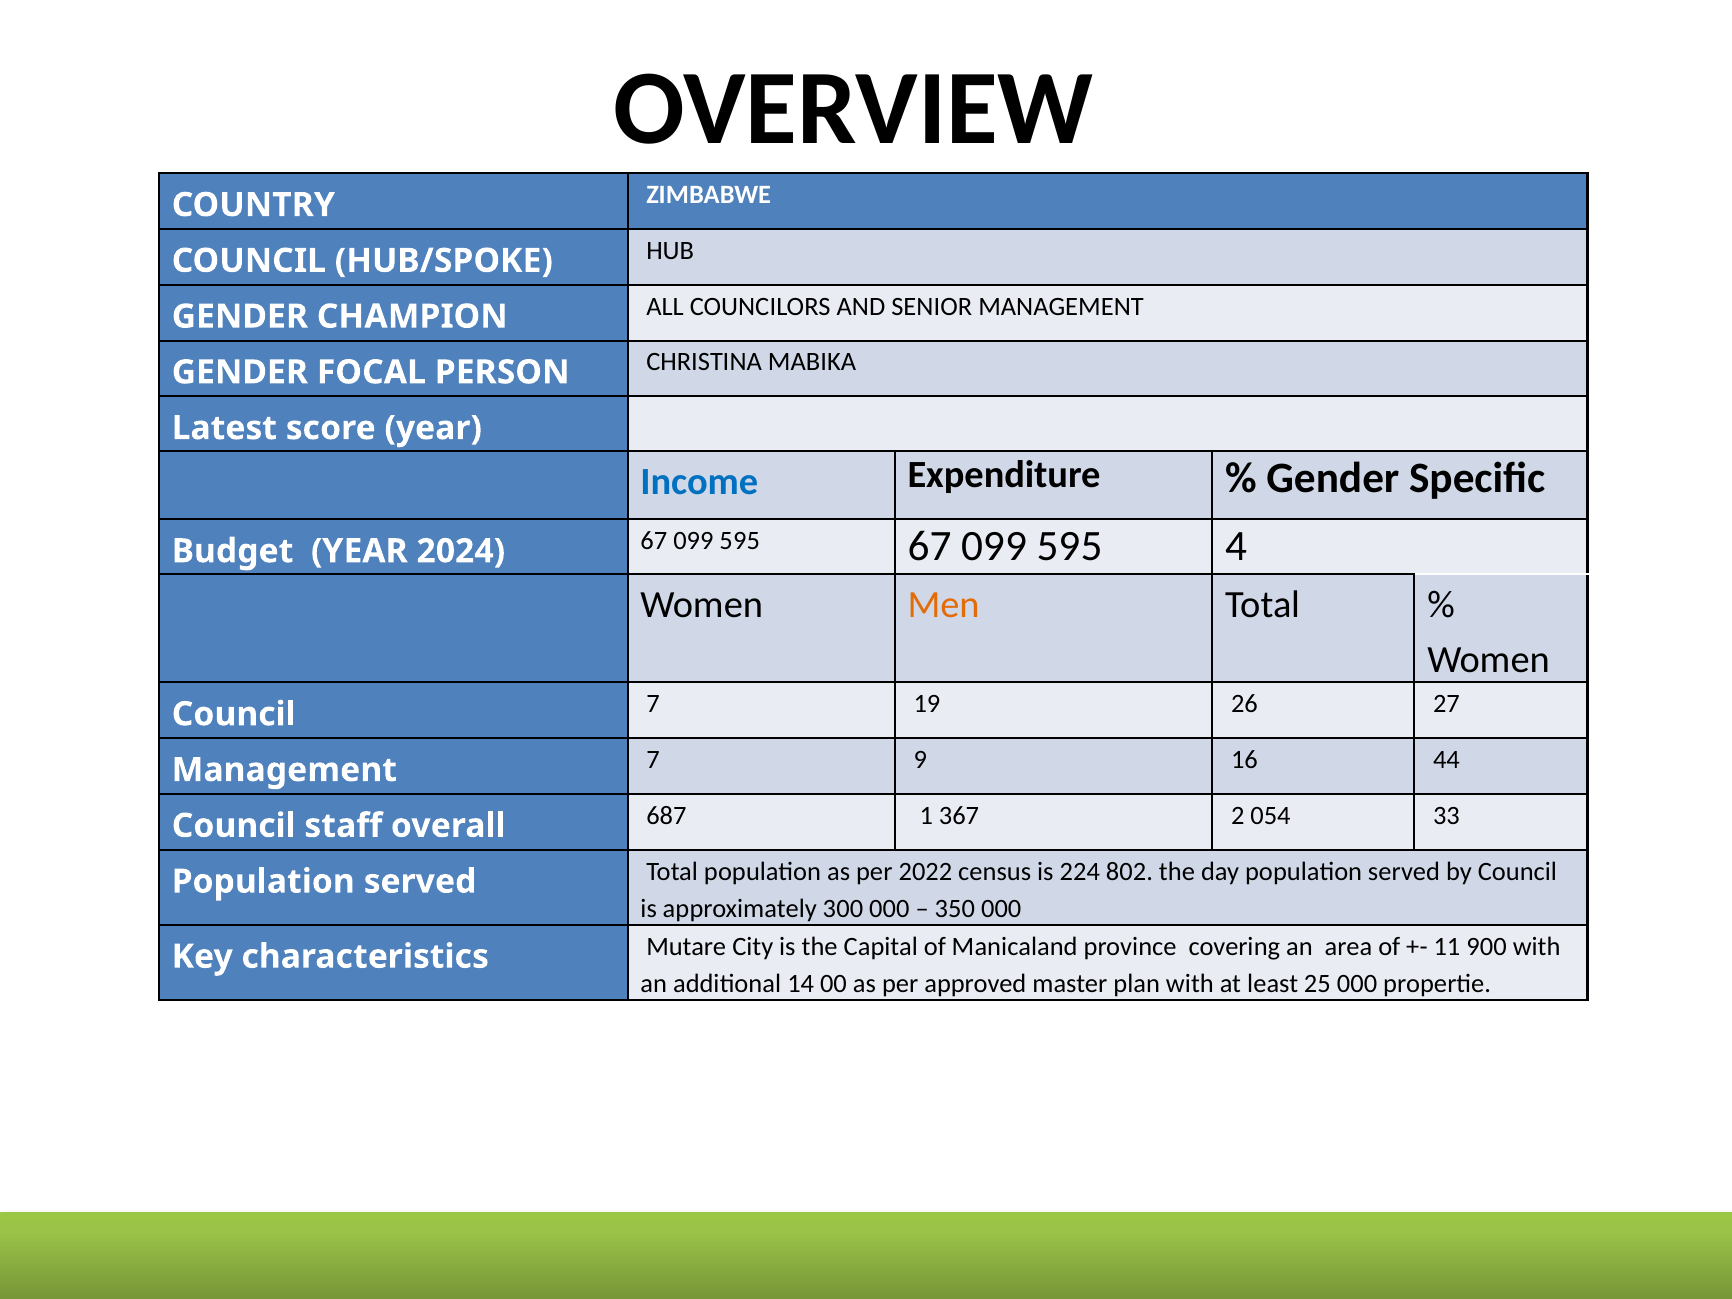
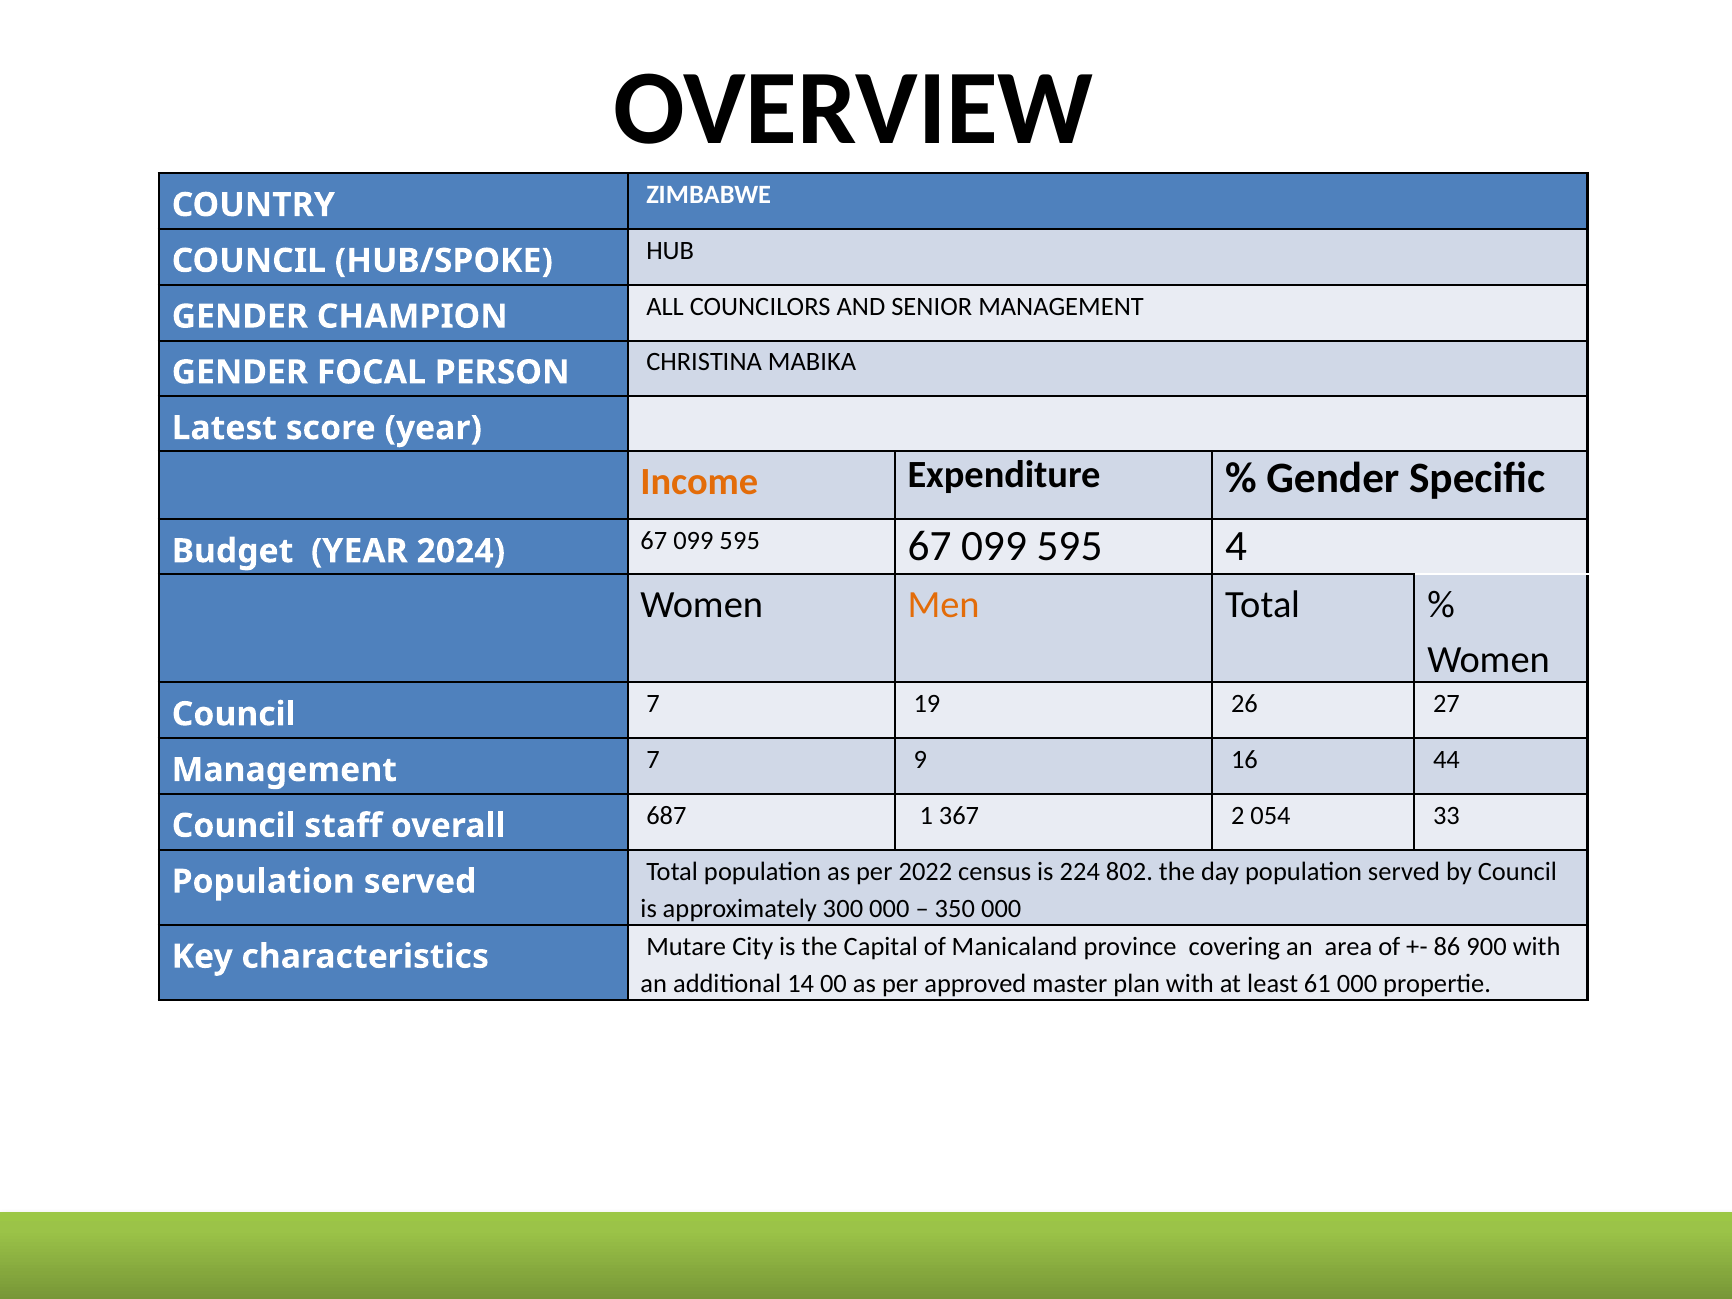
Income colour: blue -> orange
11: 11 -> 86
25: 25 -> 61
